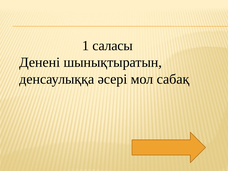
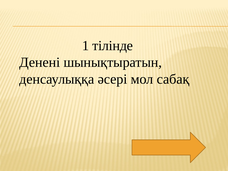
саласы: саласы -> тілінде
